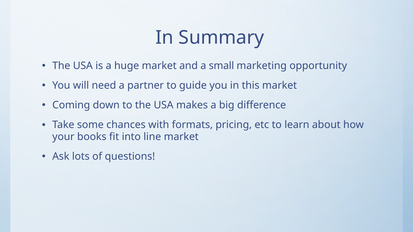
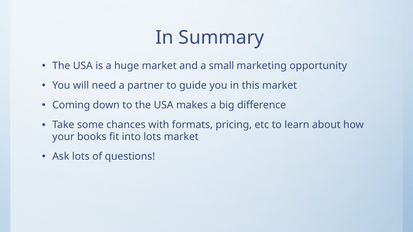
into line: line -> lots
